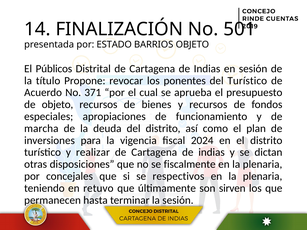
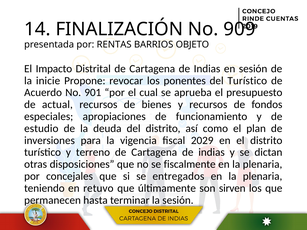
501: 501 -> 909
ESTADO: ESTADO -> RENTAS
Públicos: Públicos -> Impacto
título: título -> inicie
371: 371 -> 901
de objeto: objeto -> actual
marcha: marcha -> estudio
2024: 2024 -> 2029
realizar: realizar -> terreno
respectivos: respectivos -> entregados
